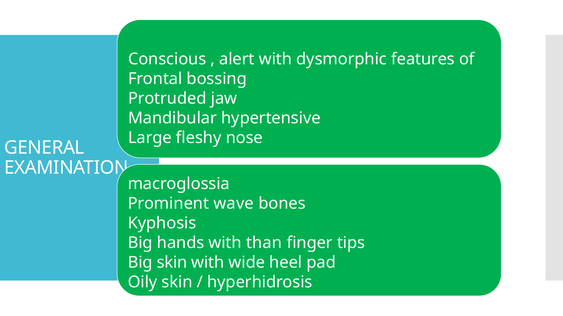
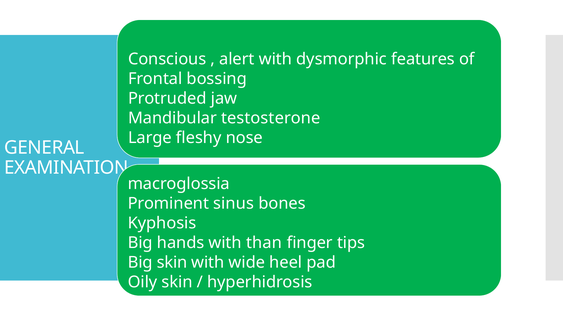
hypertensive: hypertensive -> testosterone
wave: wave -> sinus
